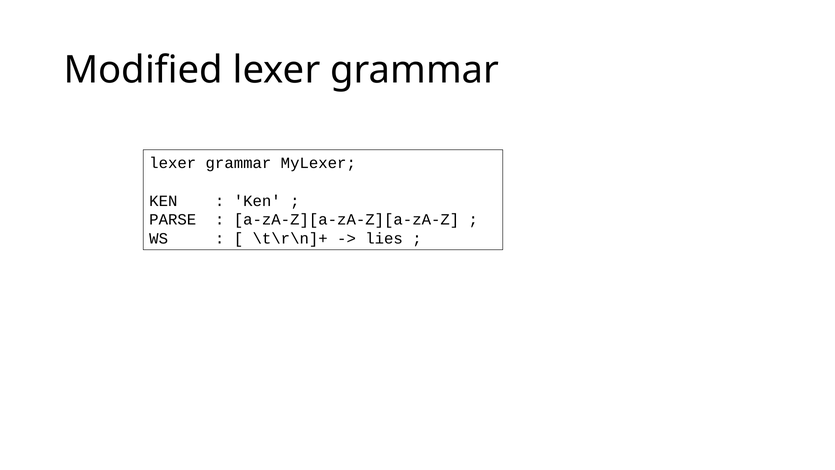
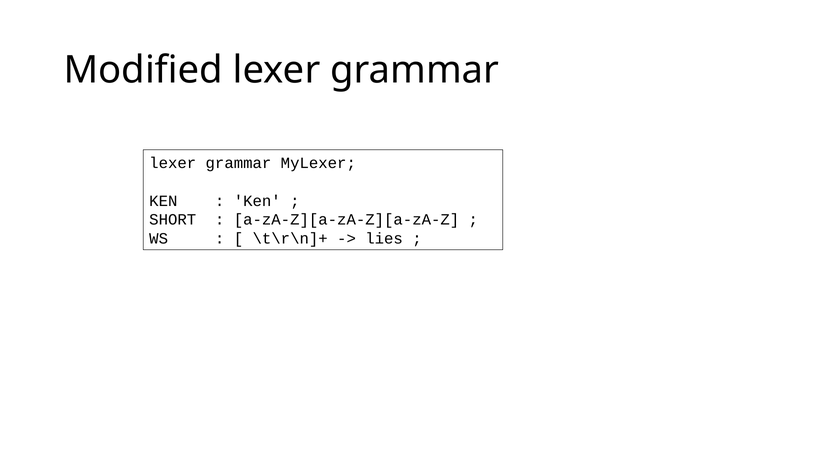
PARSE: PARSE -> SHORT
